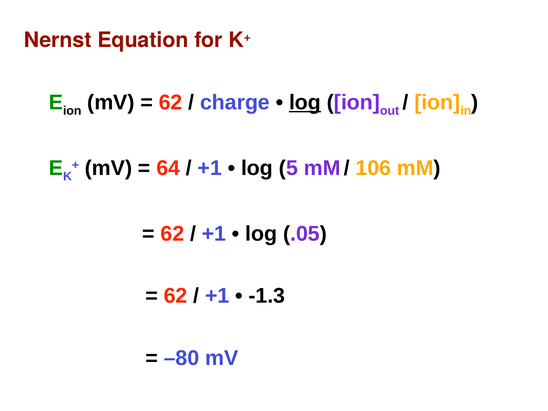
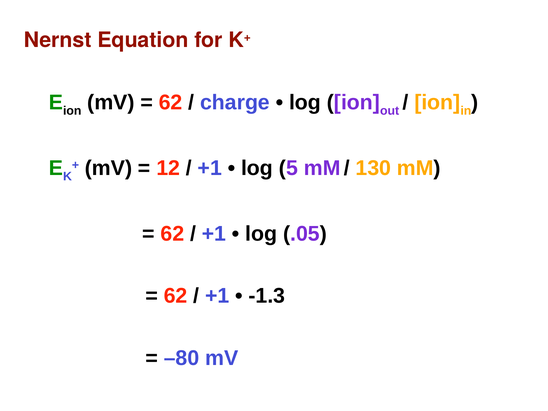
log at (305, 103) underline: present -> none
64: 64 -> 12
106: 106 -> 130
